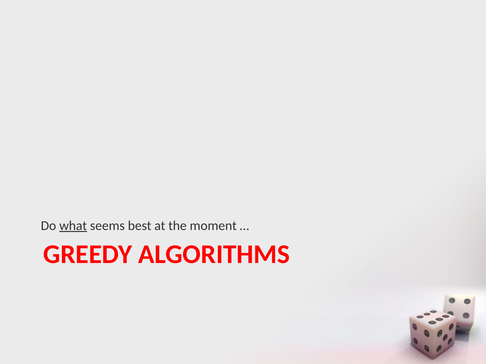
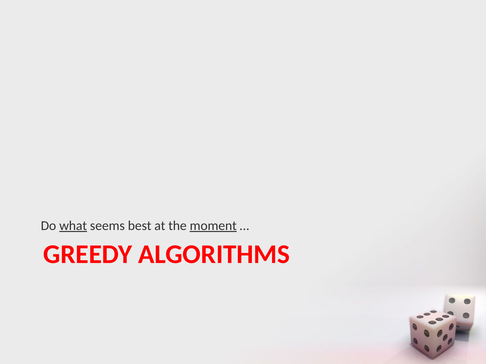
moment underline: none -> present
